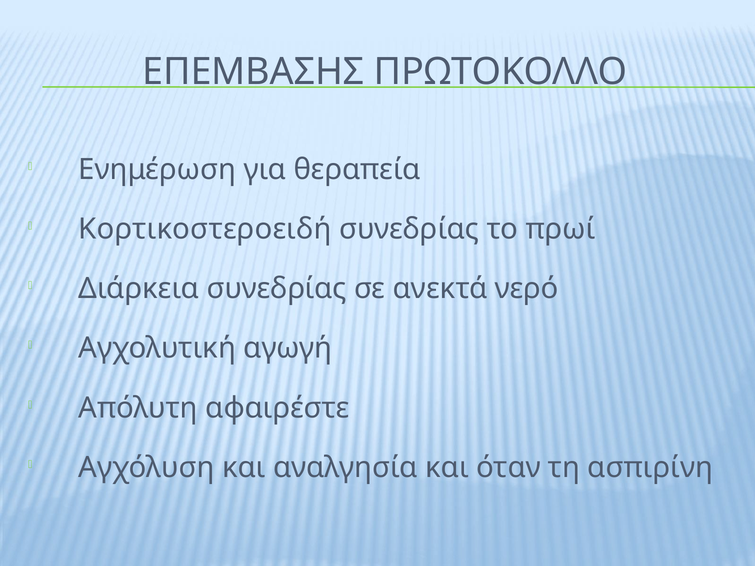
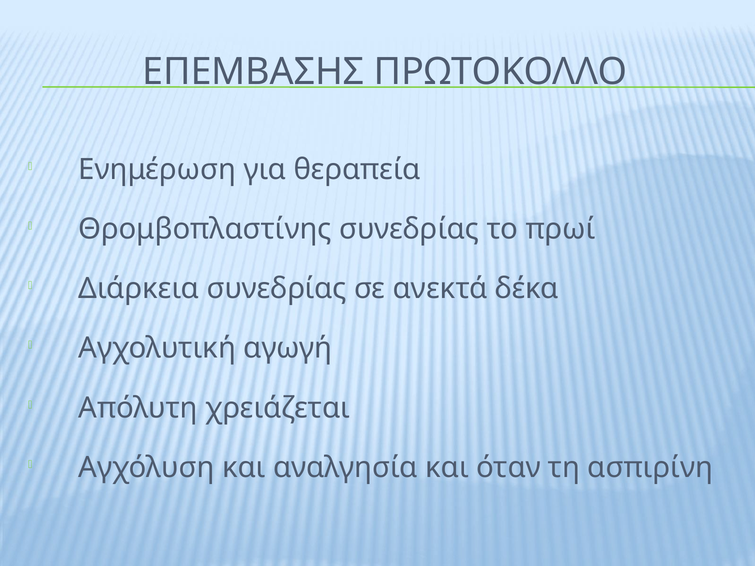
Κορτικοστεροειδή: Κορτικοστεροειδή -> Θρομβοπλαστίνης
νερό: νερό -> δέκα
αφαιρέστε: αφαιρέστε -> χρειάζεται
